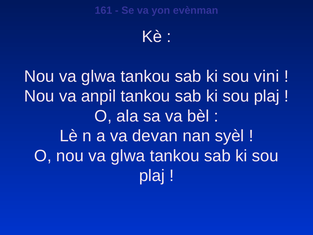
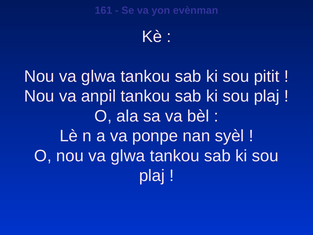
vini: vini -> pitit
devan: devan -> ponpe
